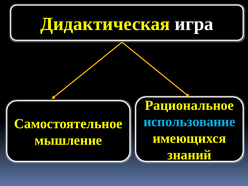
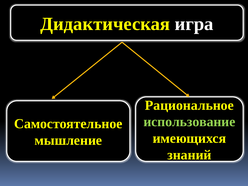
использование colour: light blue -> light green
